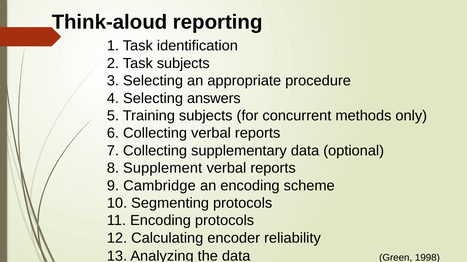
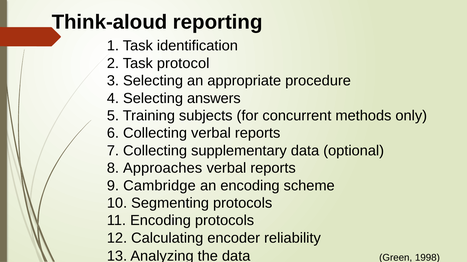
Task subjects: subjects -> protocol
Supplement: Supplement -> Approaches
